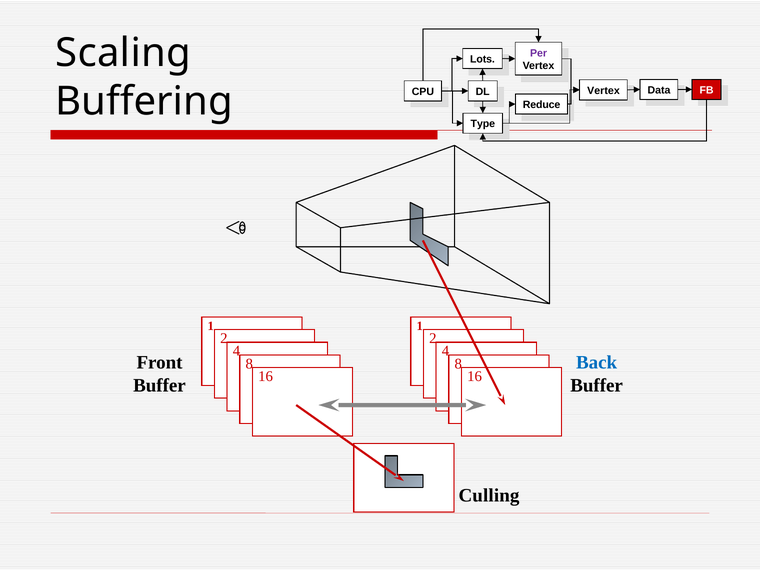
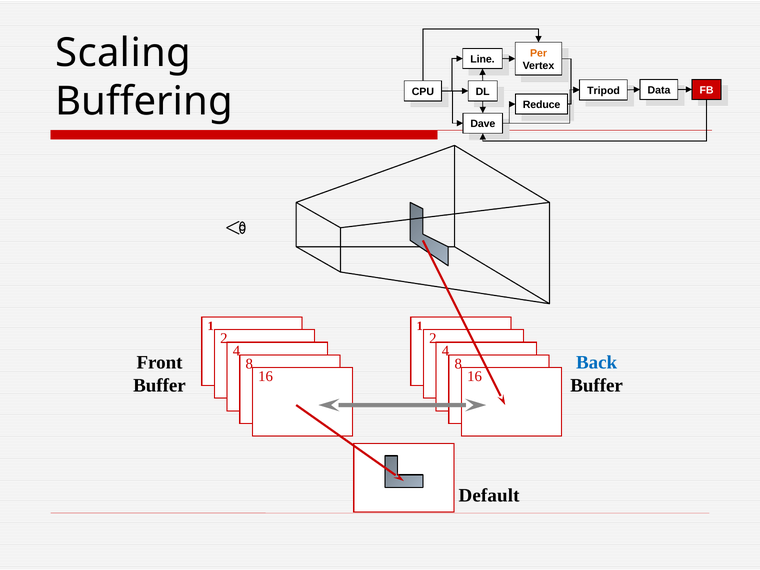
Per at (539, 53) colour: purple -> orange
Lots: Lots -> Line
Vertex at (603, 91): Vertex -> Tripod
Type: Type -> Dave
Culling: Culling -> Default
